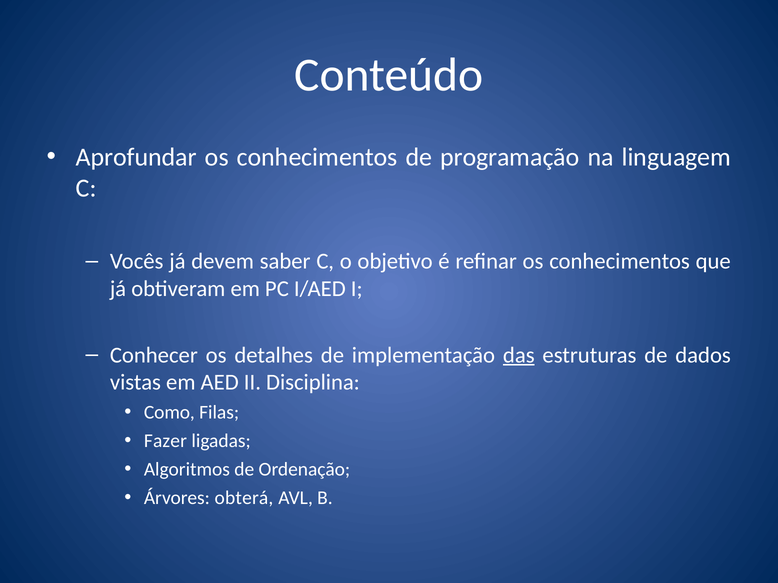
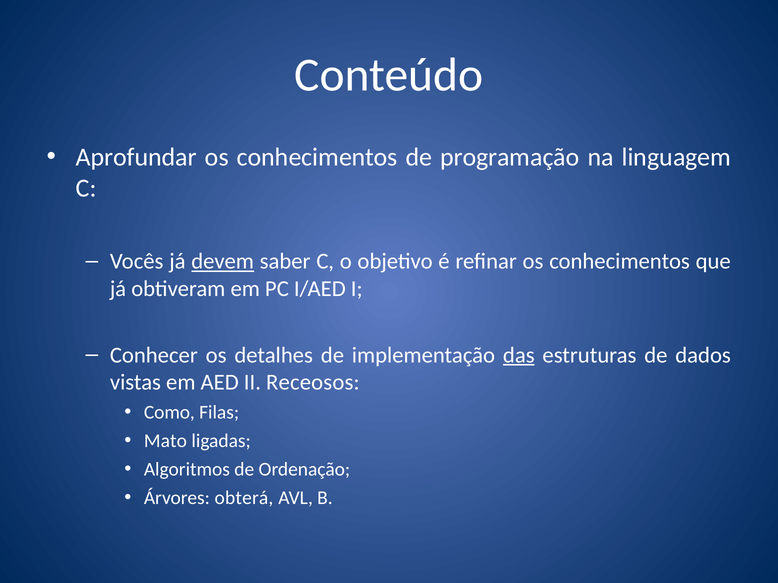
devem underline: none -> present
Disciplina: Disciplina -> Receosos
Fazer: Fazer -> Mato
